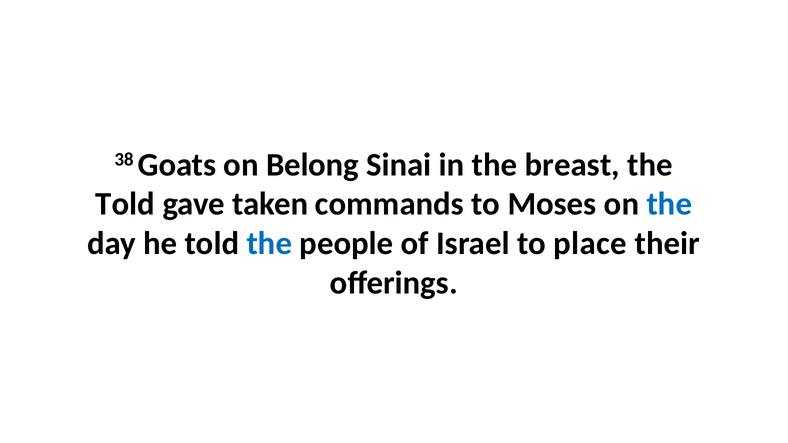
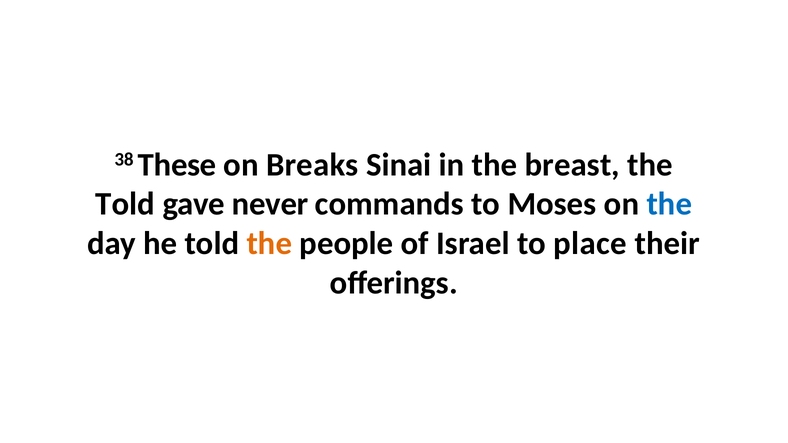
Goats: Goats -> These
Belong: Belong -> Breaks
taken: taken -> never
the at (269, 244) colour: blue -> orange
